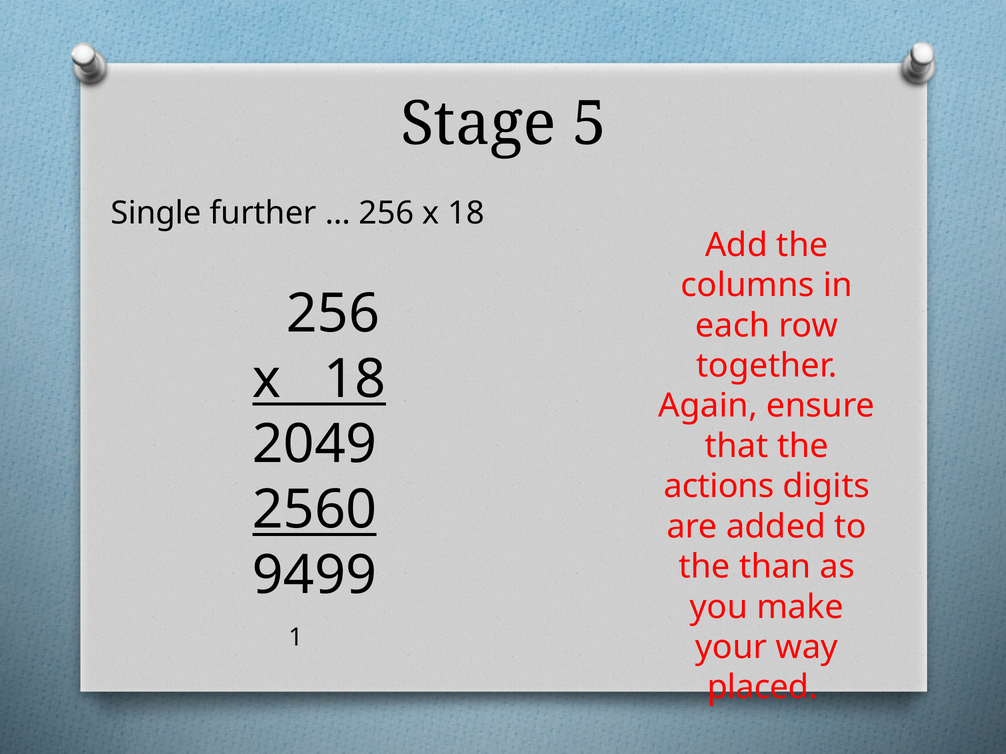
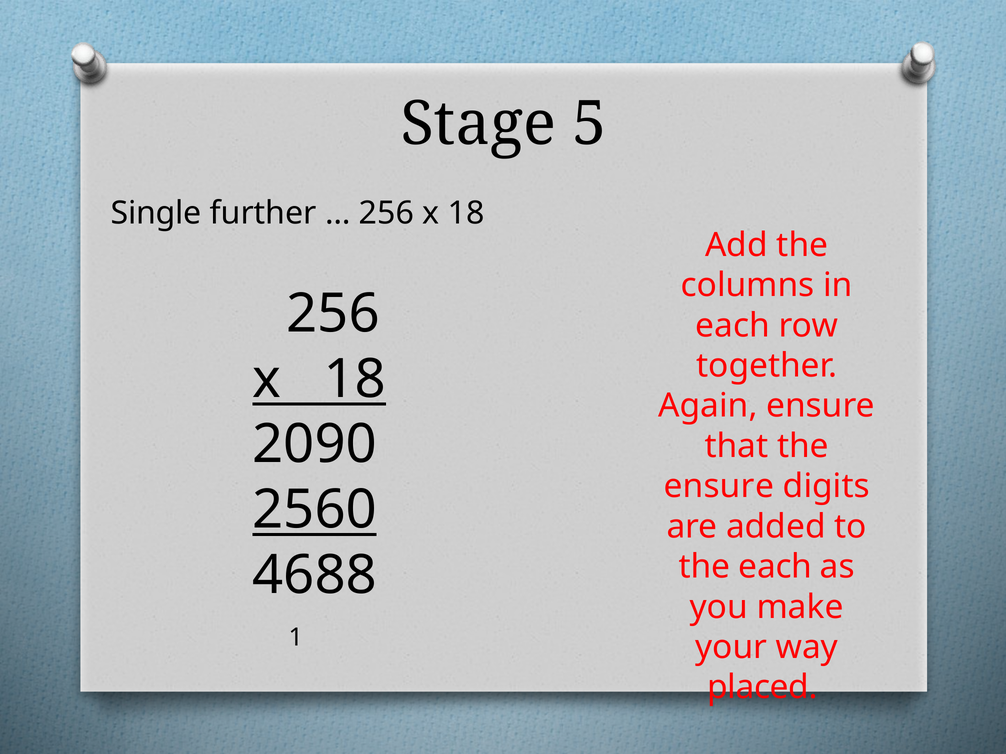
2049: 2049 -> 2090
actions at (719, 487): actions -> ensure
the than: than -> each
9499: 9499 -> 4688
